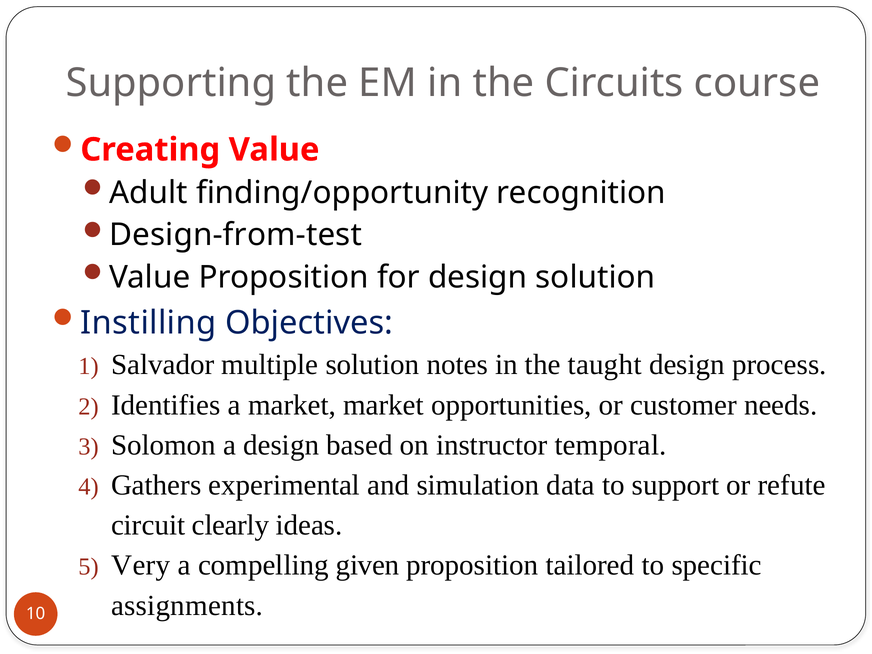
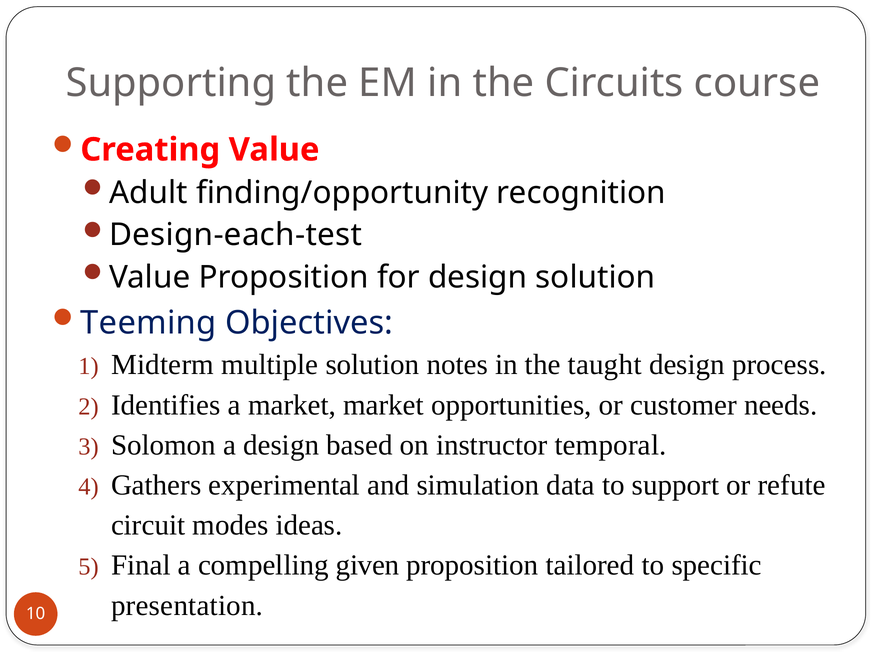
Design-from-test: Design-from-test -> Design-each-test
Instilling: Instilling -> Teeming
Salvador: Salvador -> Midterm
clearly: clearly -> modes
Very: Very -> Final
assignments: assignments -> presentation
